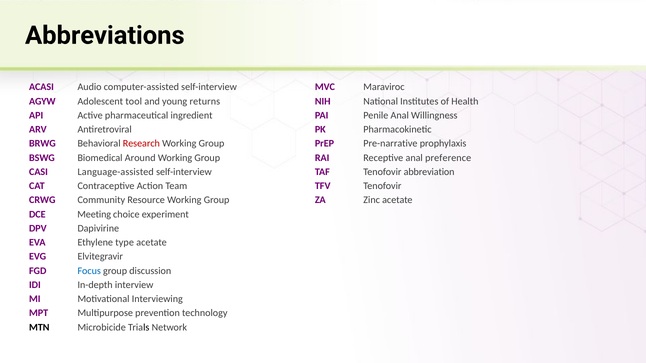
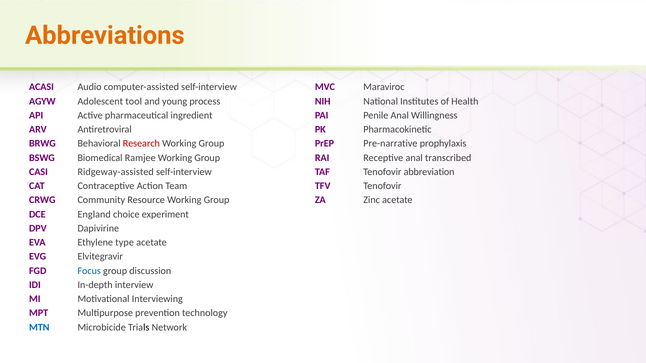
Abbreviations colour: black -> orange
returns: returns -> process
Around: Around -> Ramjee
preference: preference -> transcribed
Language-assisted: Language-assisted -> Ridgeway-assisted
Meeting: Meeting -> England
MTN colour: black -> blue
